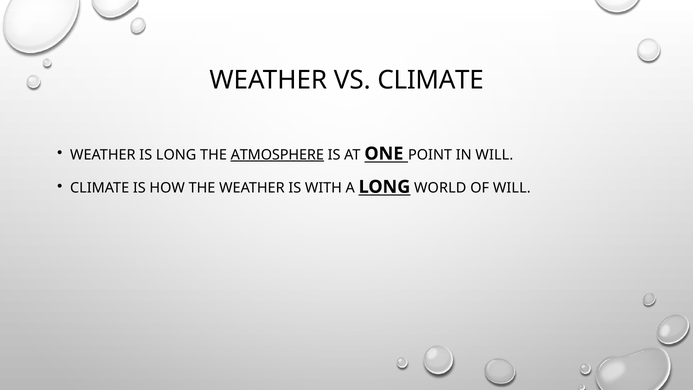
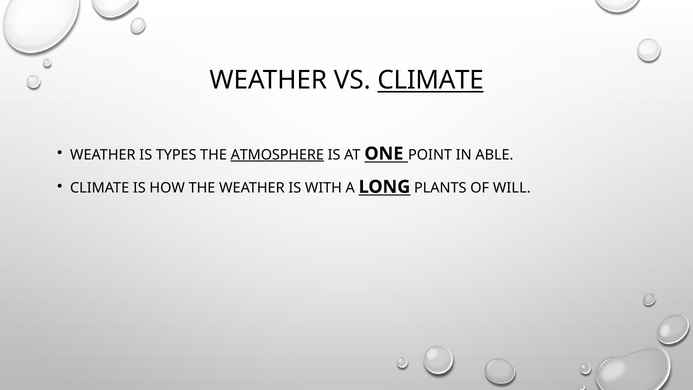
CLIMATE at (431, 80) underline: none -> present
IS LONG: LONG -> TYPES
IN WILL: WILL -> ABLE
WORLD: WORLD -> PLANTS
